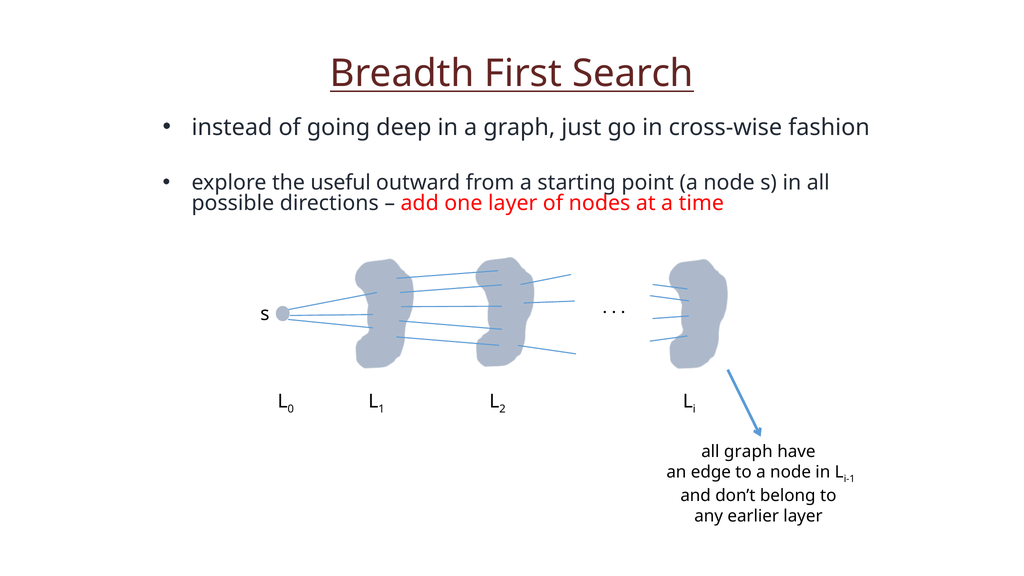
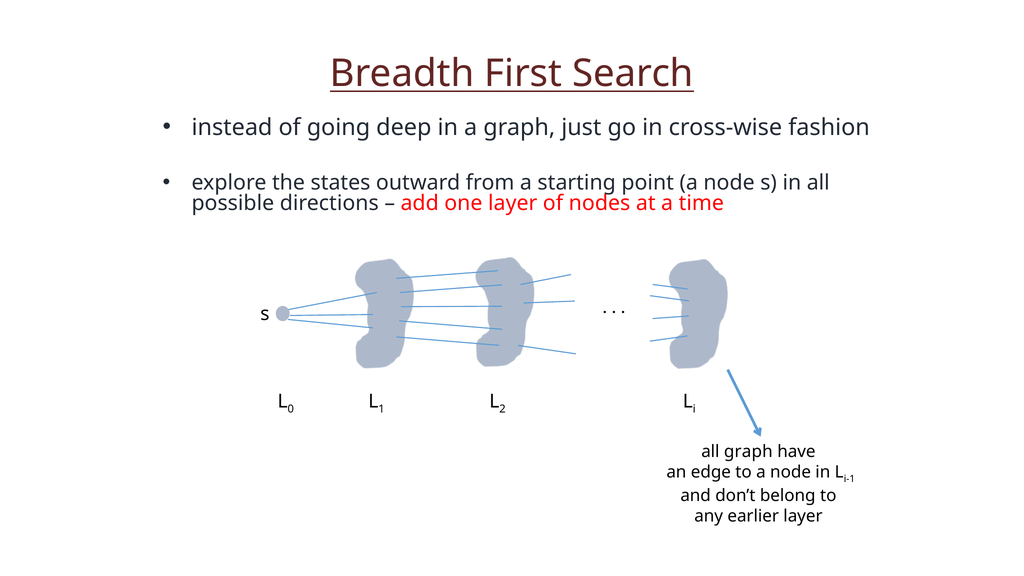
useful: useful -> states
